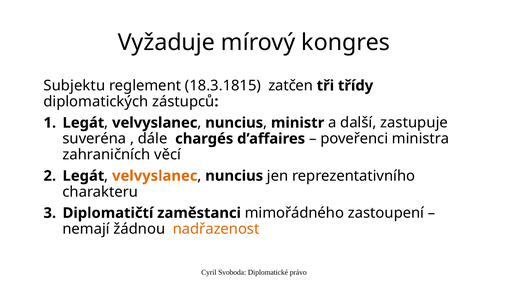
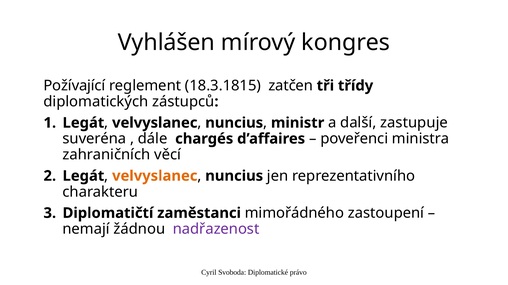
Vyžaduje: Vyžaduje -> Vyhlášen
Subjektu: Subjektu -> Požívající
nadřazenost colour: orange -> purple
